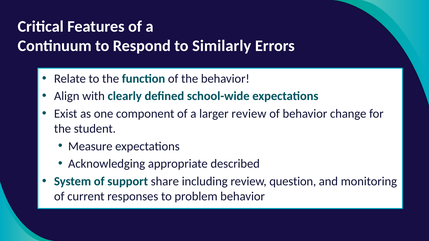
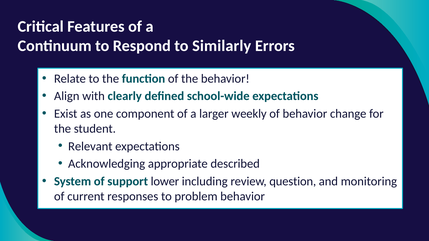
larger review: review -> weekly
Measure: Measure -> Relevant
share: share -> lower
